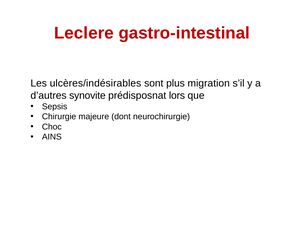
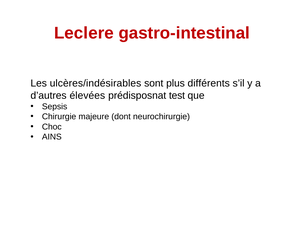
migration: migration -> différents
synovite: synovite -> élevées
lors: lors -> test
